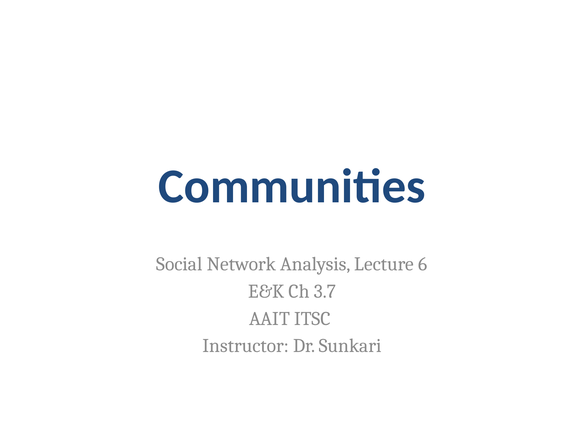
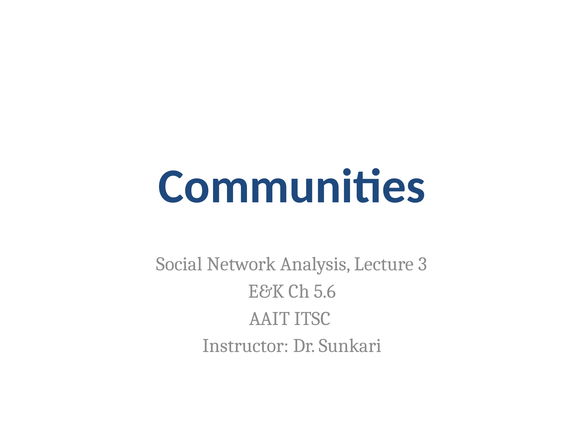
6: 6 -> 3
3.7: 3.7 -> 5.6
